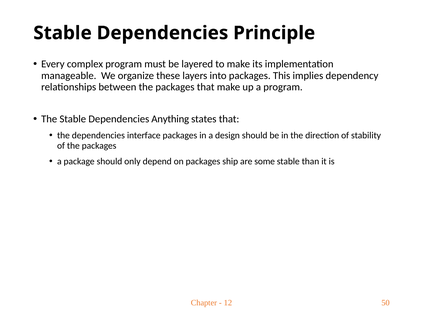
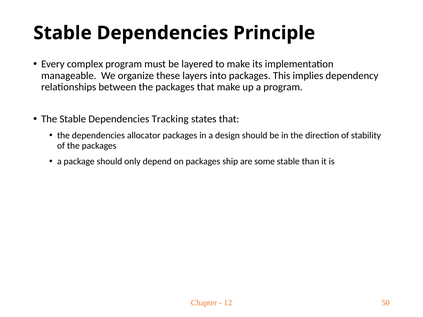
Anything: Anything -> Tracking
interface: interface -> allocator
